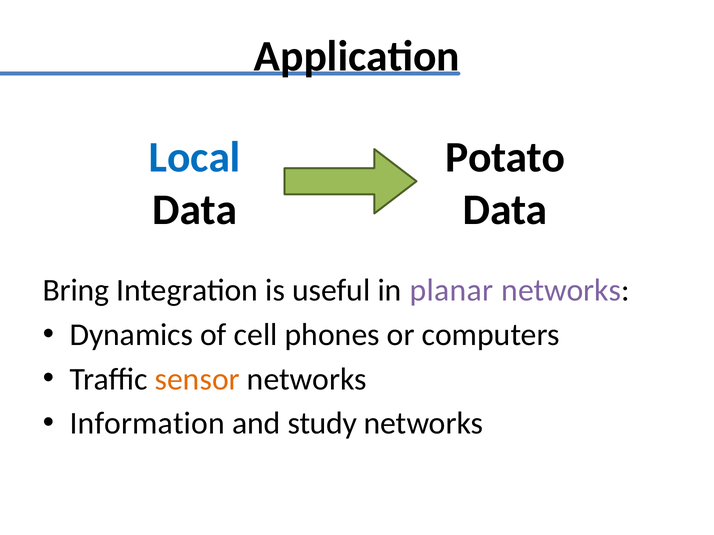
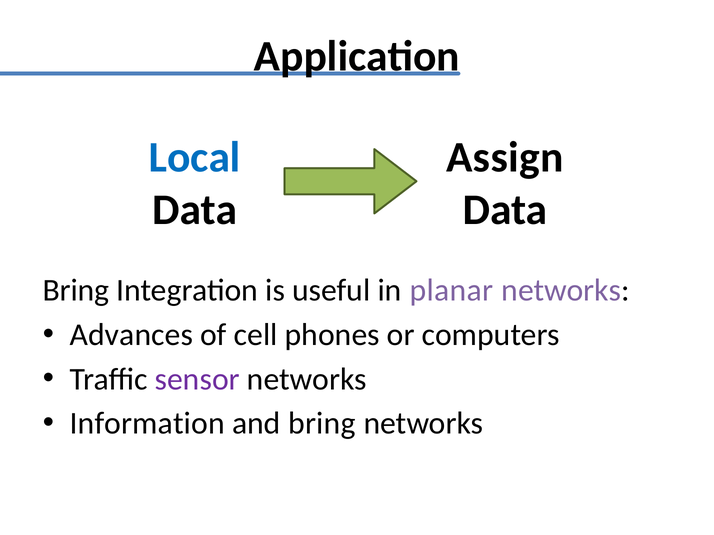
Potato: Potato -> Assign
Dynamics: Dynamics -> Advances
sensor colour: orange -> purple
and study: study -> bring
